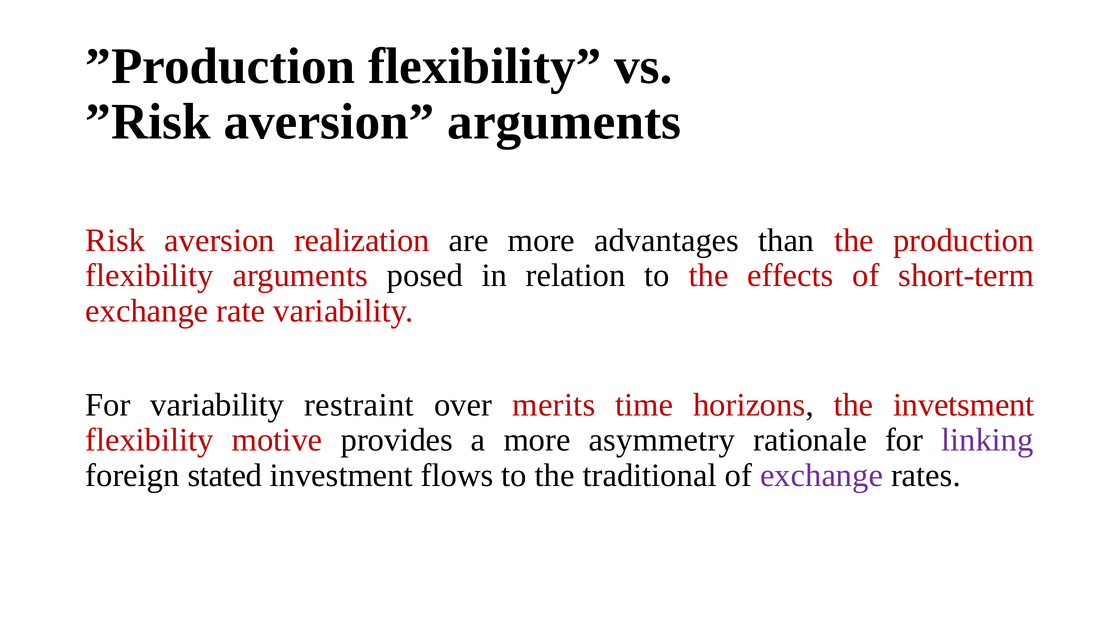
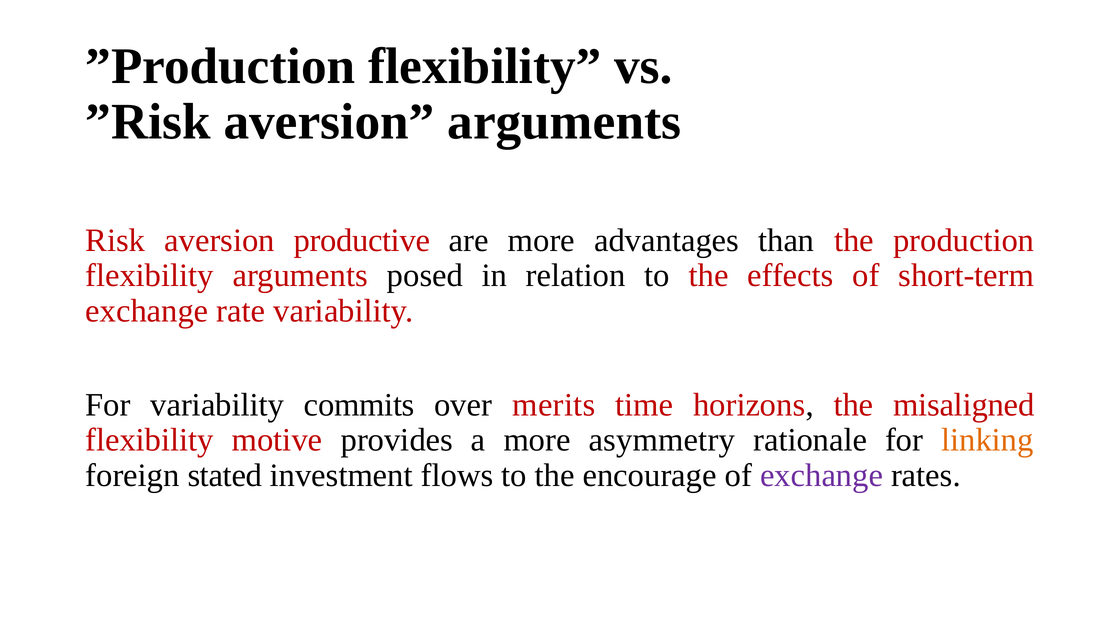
realization: realization -> productive
restraint: restraint -> commits
invetsment: invetsment -> misaligned
linking colour: purple -> orange
traditional: traditional -> encourage
